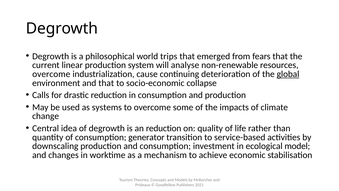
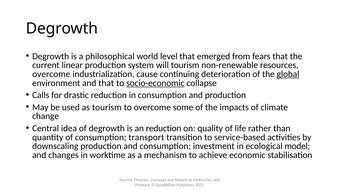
trips: trips -> level
will analyse: analyse -> tourism
socio-economic underline: none -> present
as systems: systems -> tourism
generator: generator -> transport
